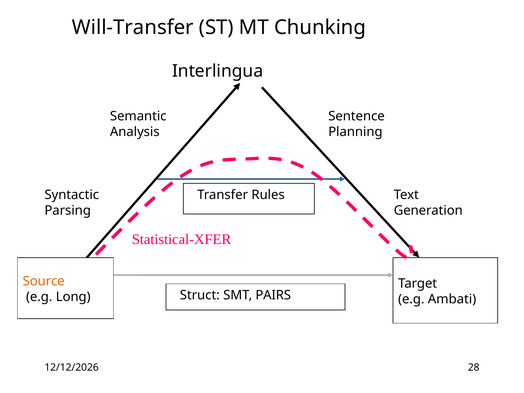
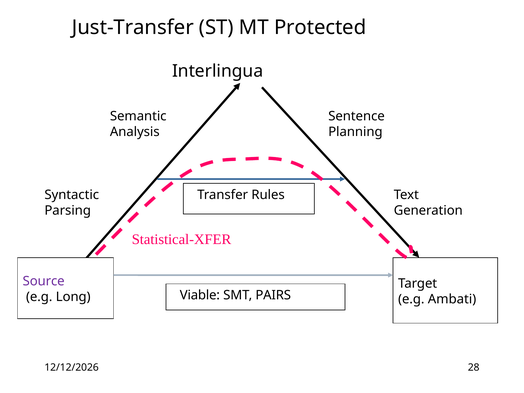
Will-Transfer: Will-Transfer -> Just-Transfer
Chunking: Chunking -> Protected
Source colour: orange -> purple
Struct: Struct -> Viable
